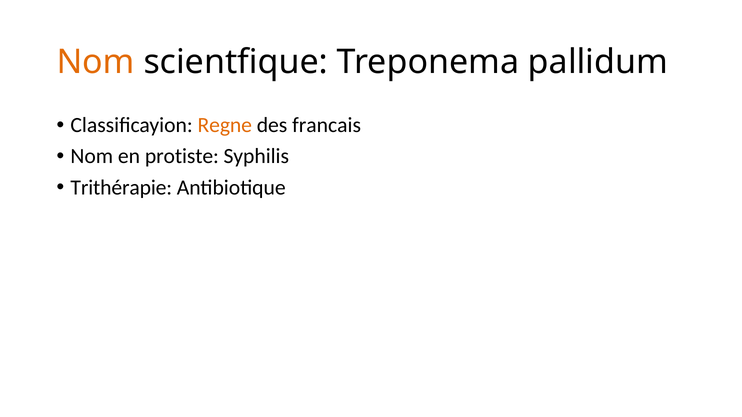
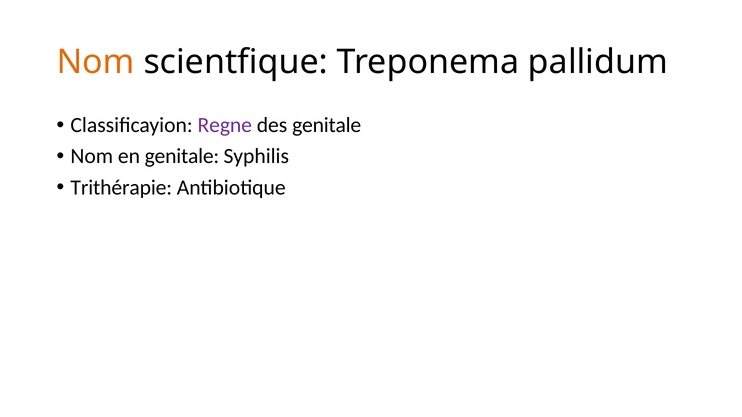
Regne colour: orange -> purple
des francais: francais -> genitale
en protiste: protiste -> genitale
